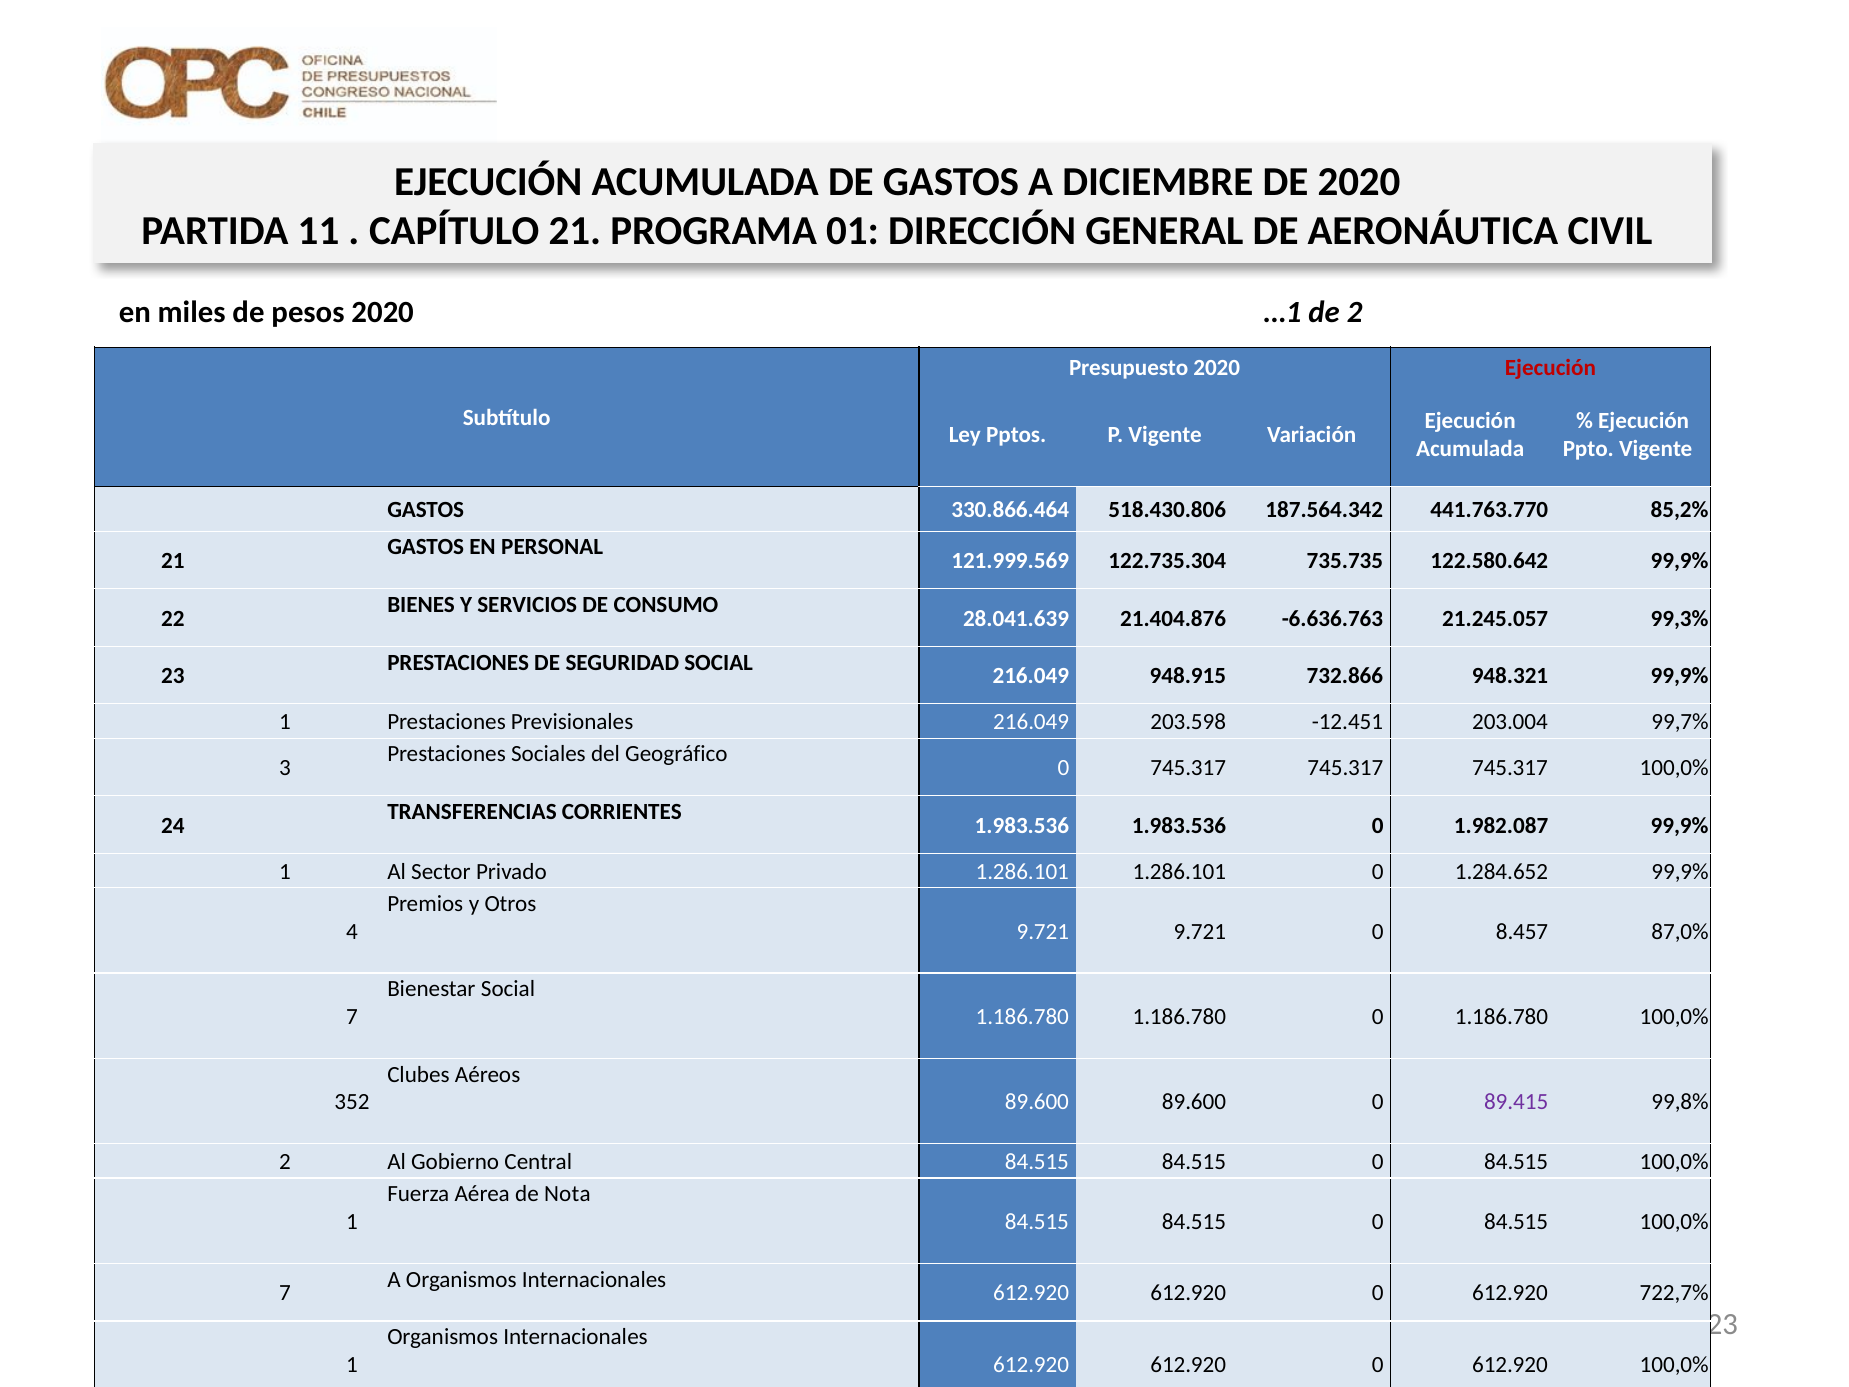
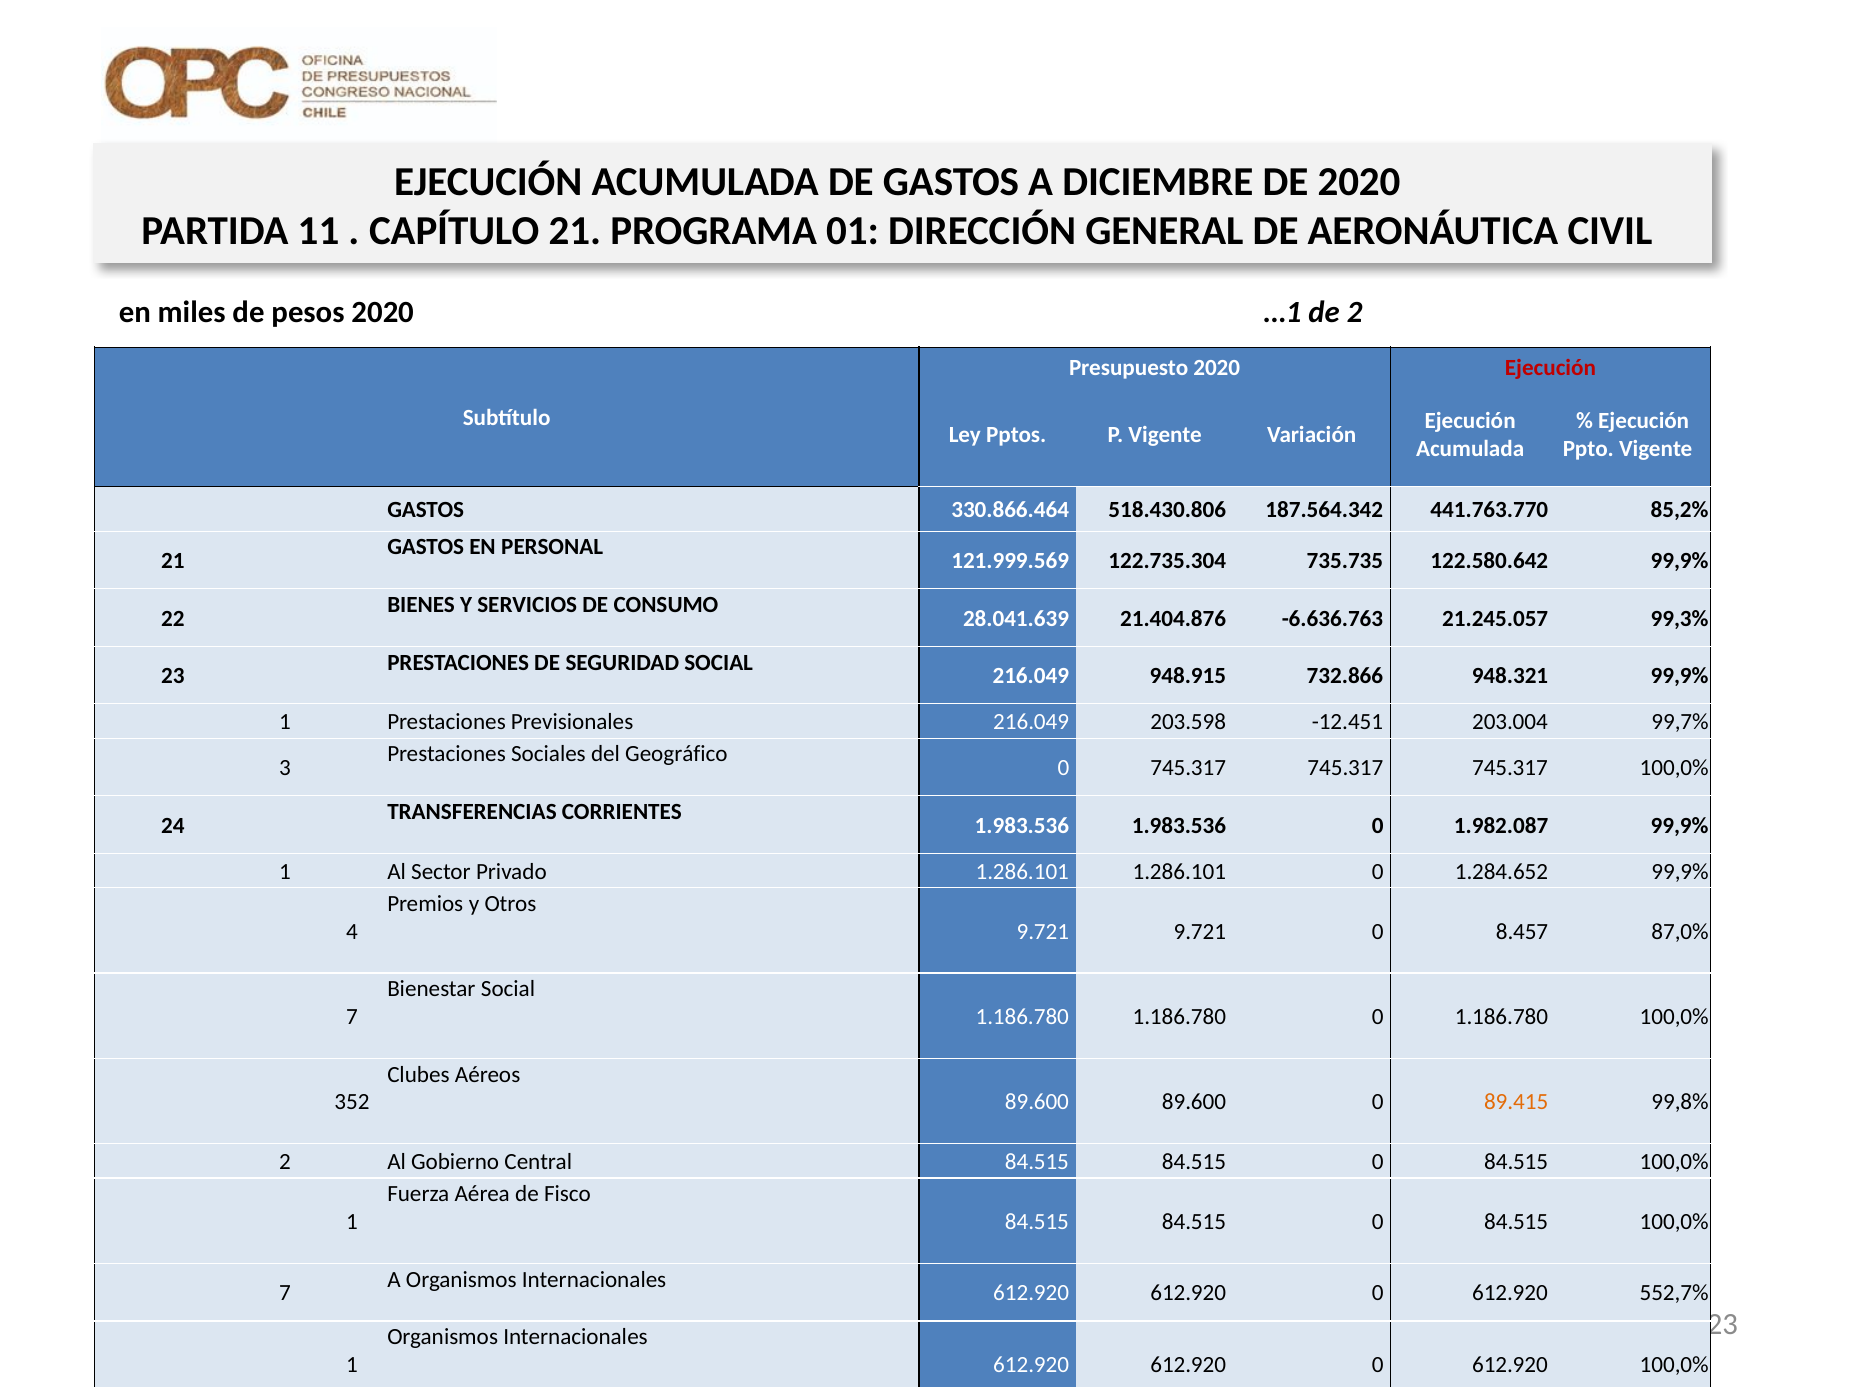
89.415 colour: purple -> orange
de Nota: Nota -> Fisco
722,7%: 722,7% -> 552,7%
